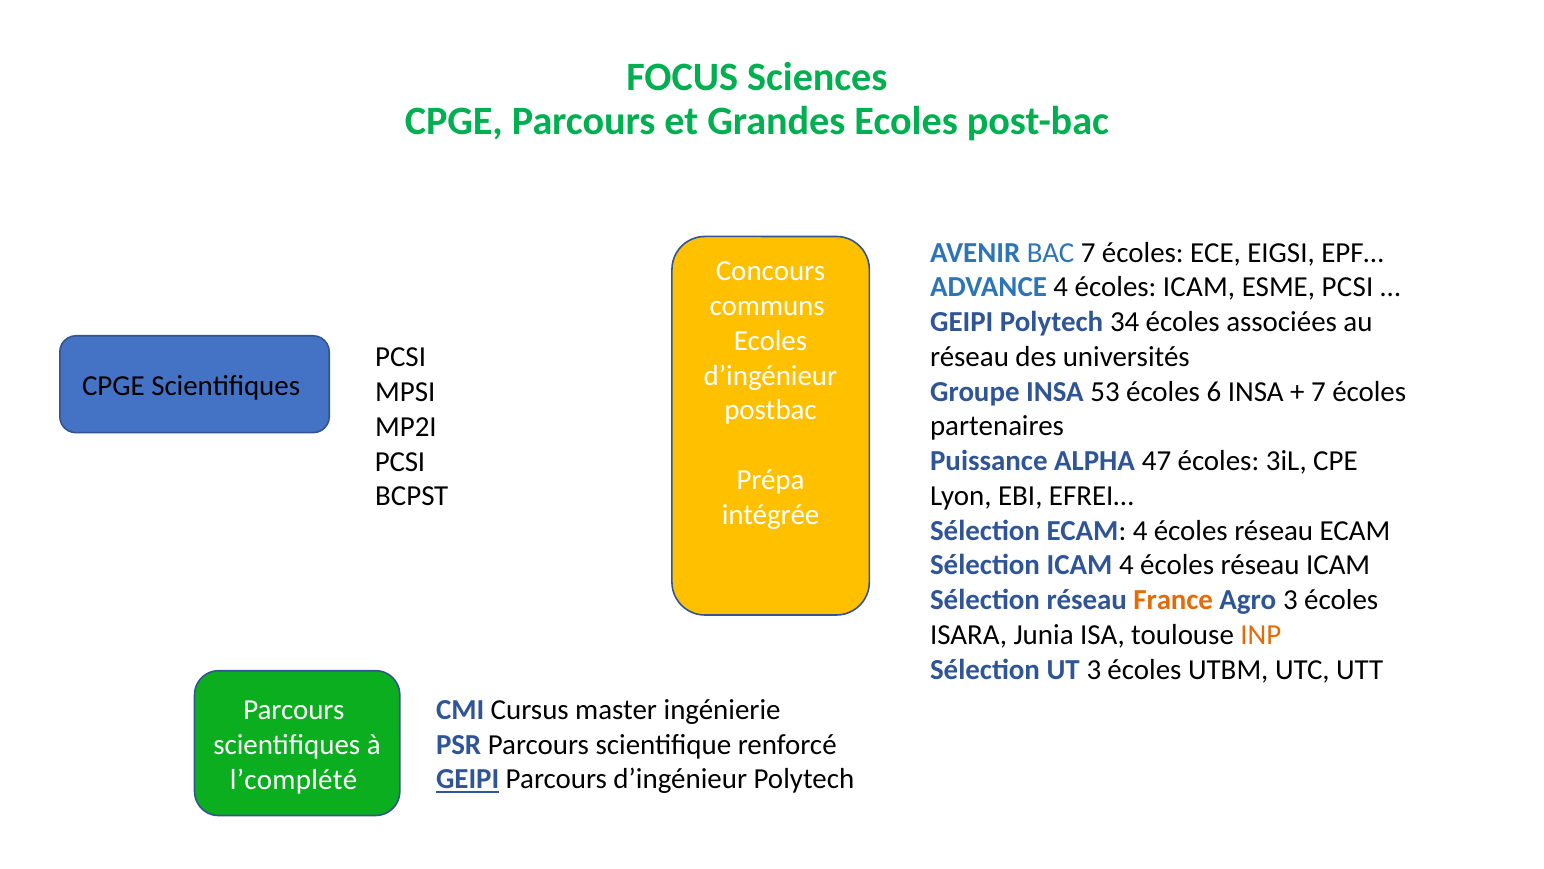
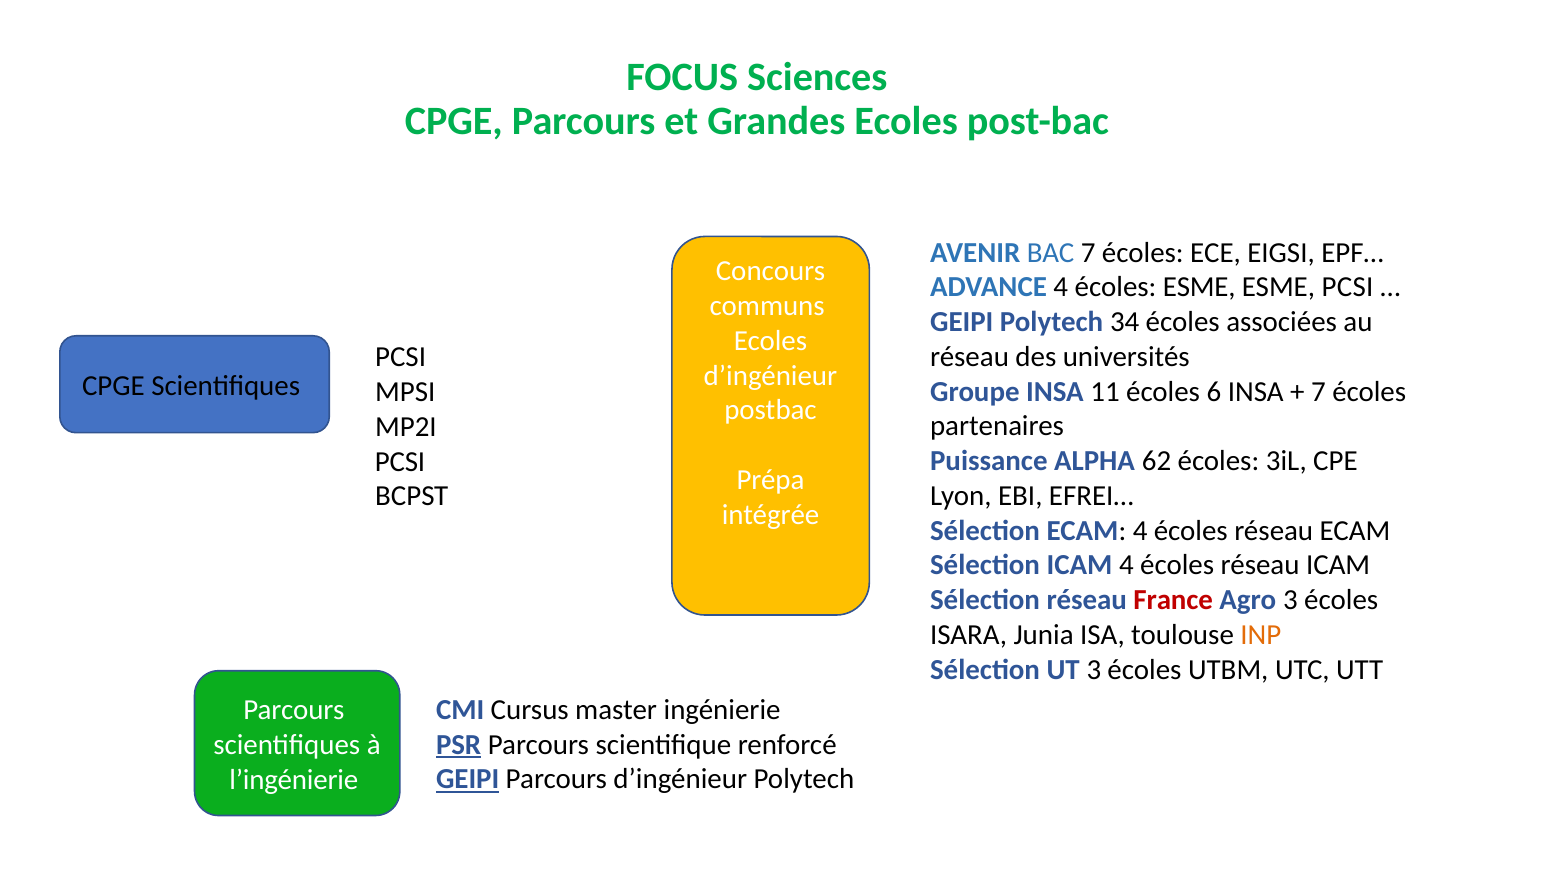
écoles ICAM: ICAM -> ESME
53: 53 -> 11
47: 47 -> 62
France colour: orange -> red
PSR underline: none -> present
l’complété: l’complété -> l’ingénierie
